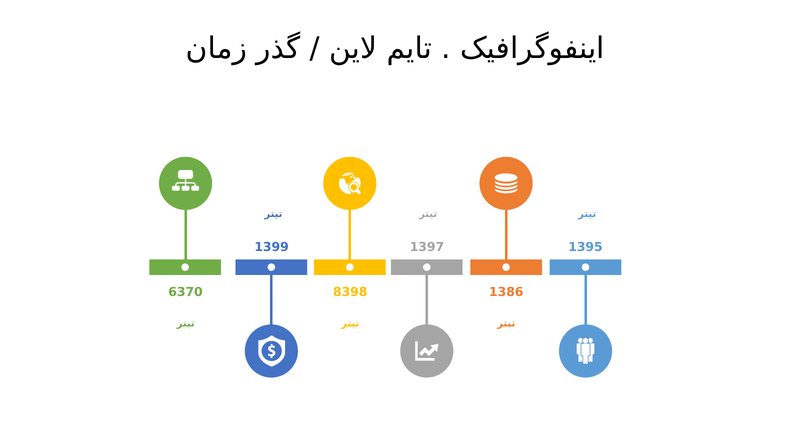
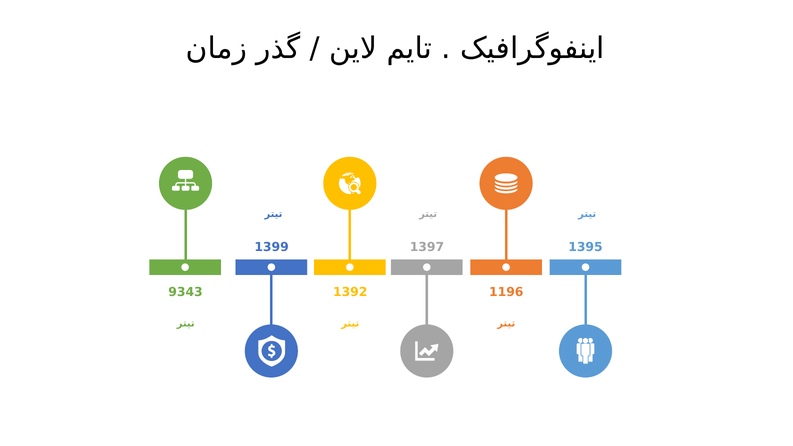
6370: 6370 -> 9343
8398: 8398 -> 1392
1386: 1386 -> 1196
